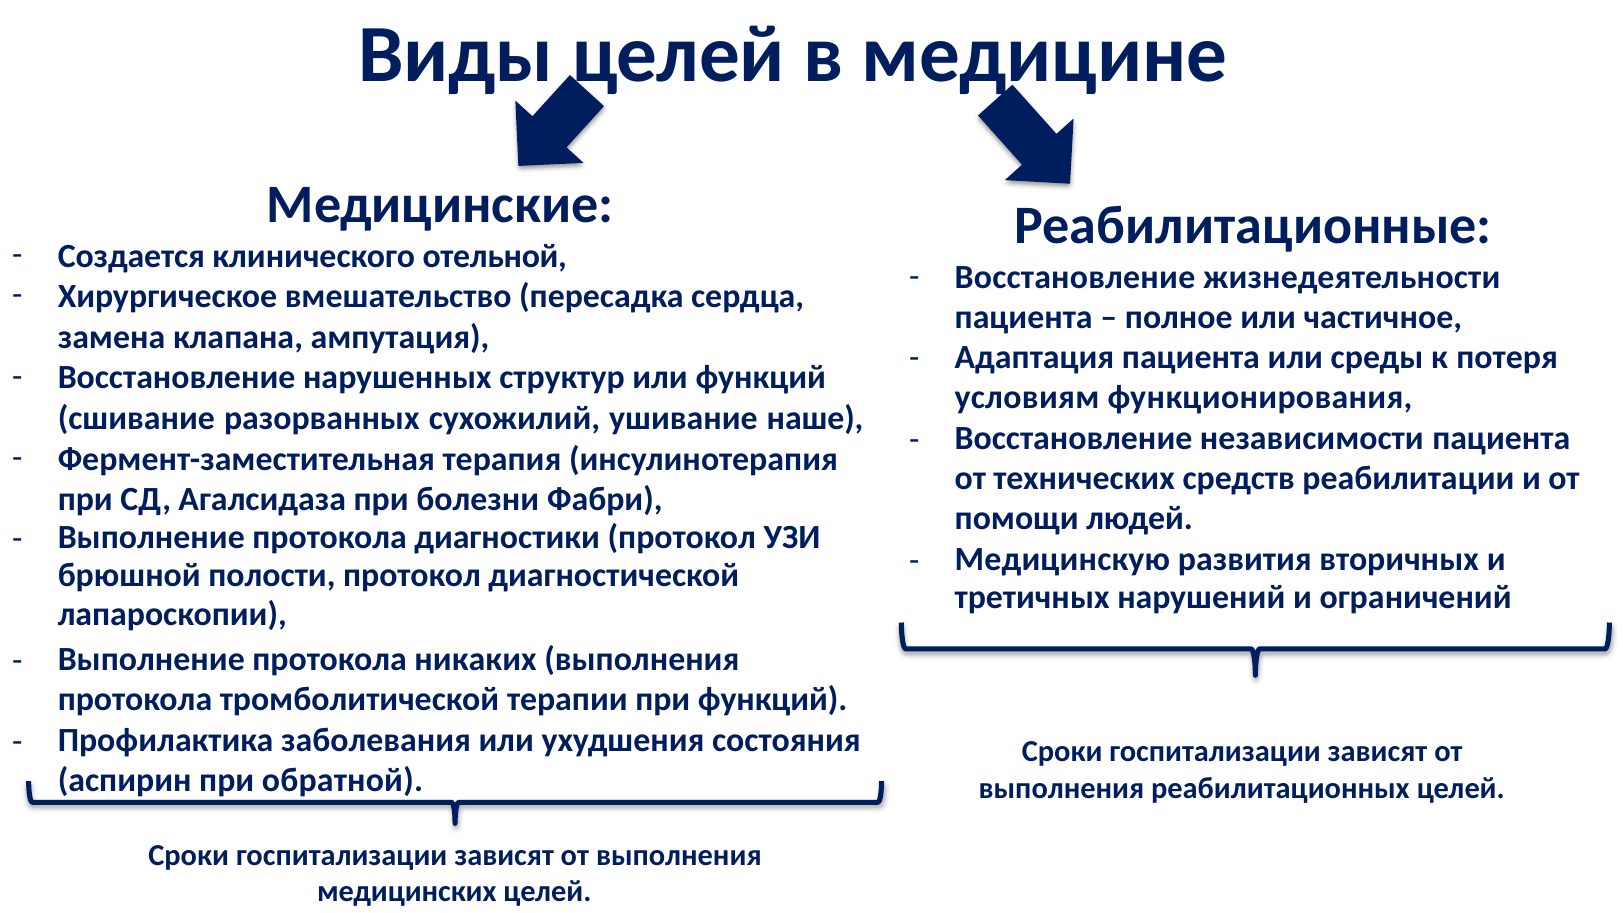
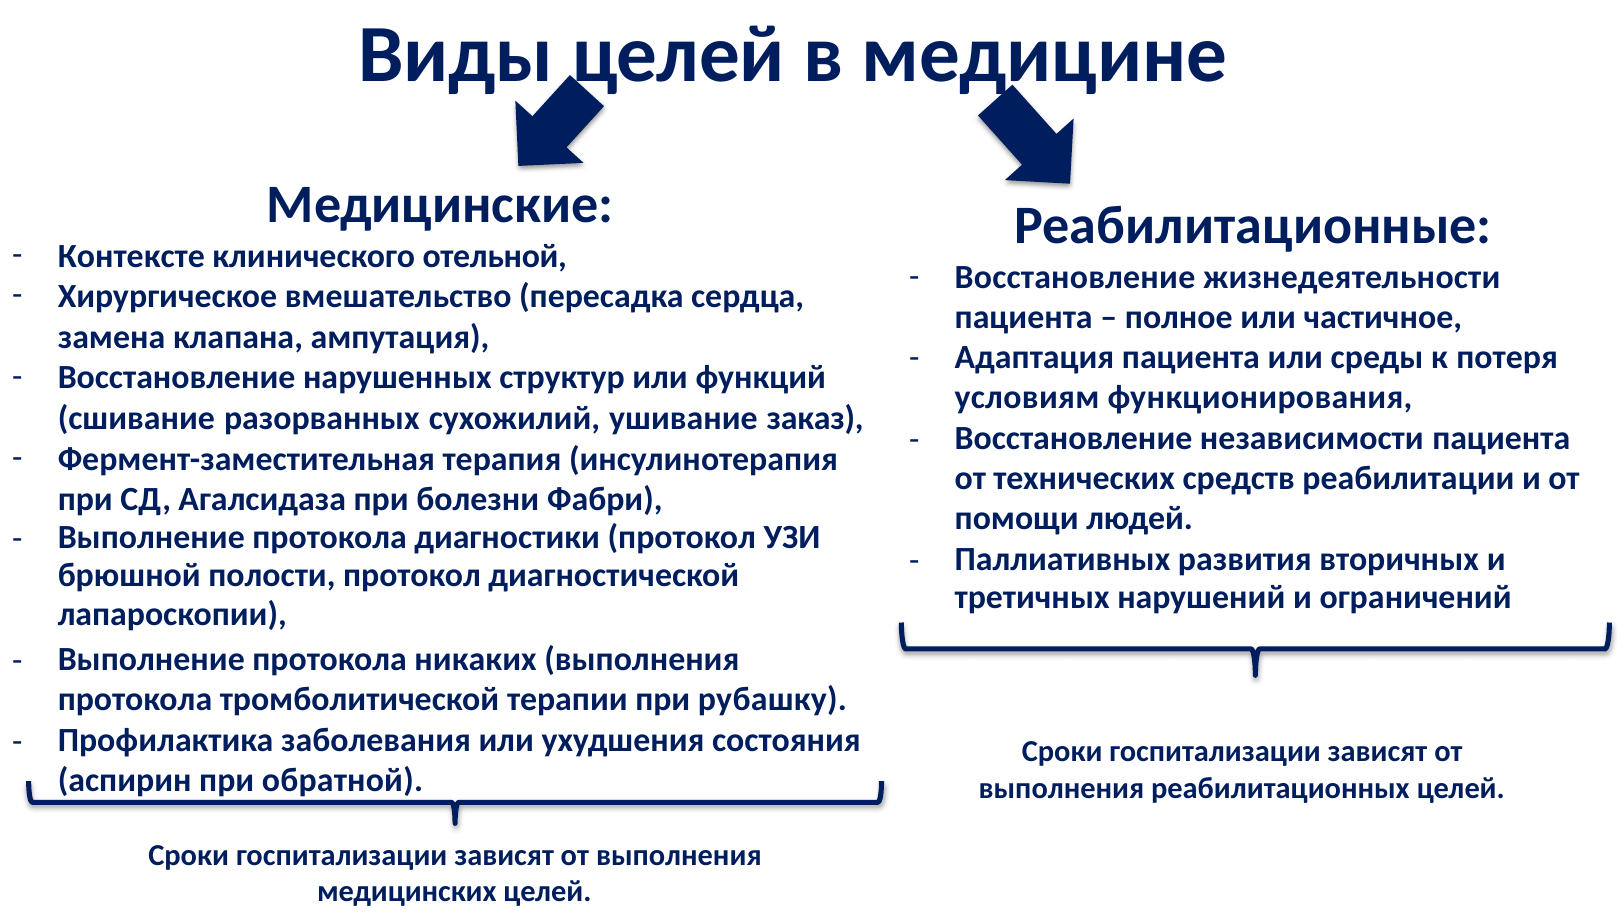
Создается: Создается -> Контексте
наше: наше -> заказ
Медицинскую: Медицинскую -> Паллиативных
при функций: функций -> рубашку
